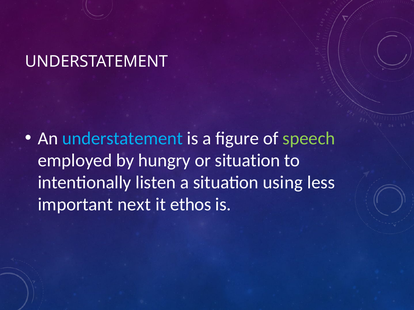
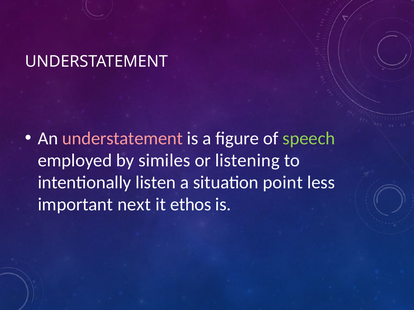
understatement at (123, 139) colour: light blue -> pink
hungry: hungry -> similes
or situation: situation -> listening
using: using -> point
